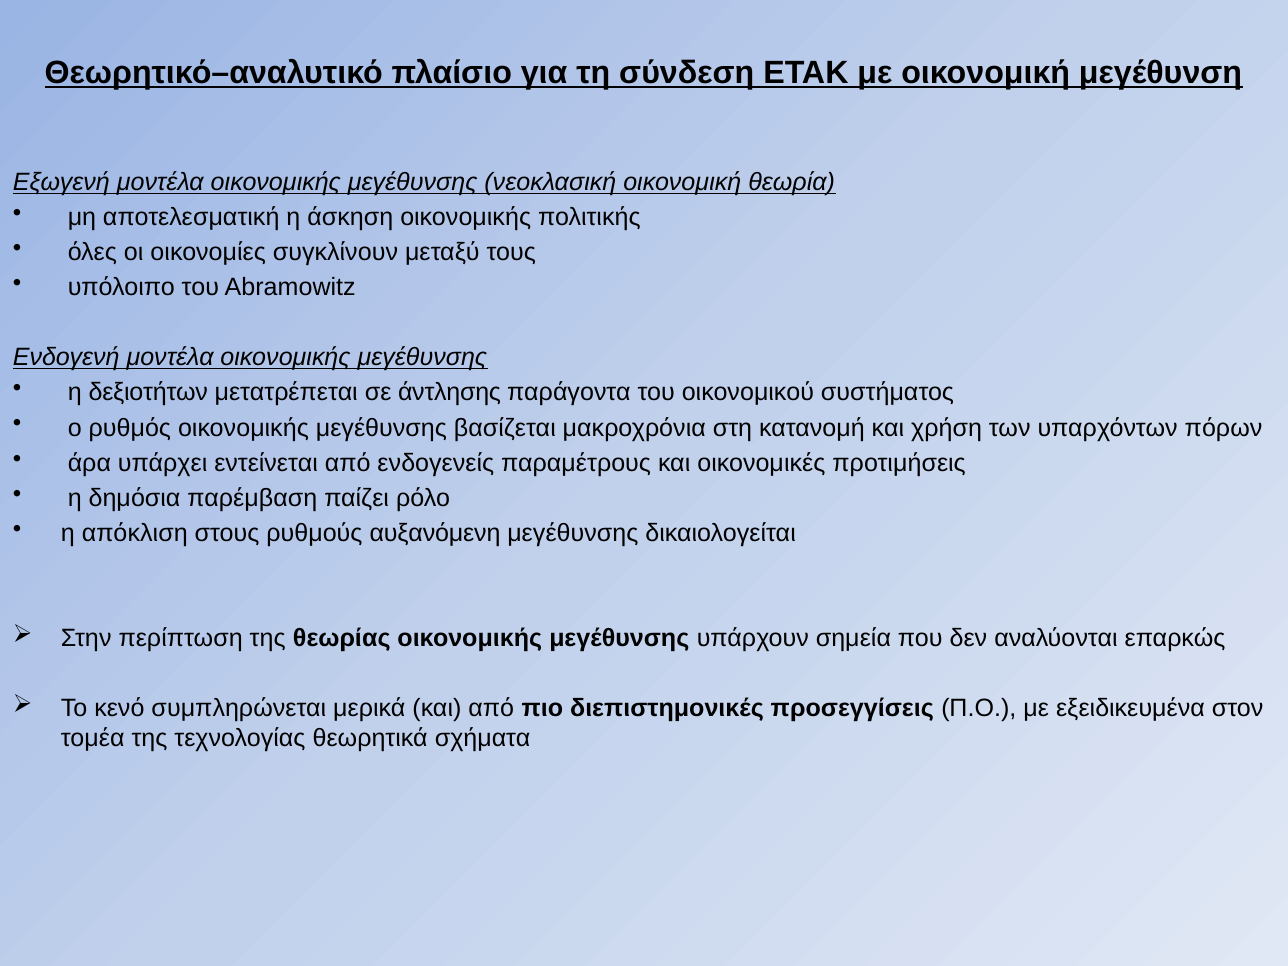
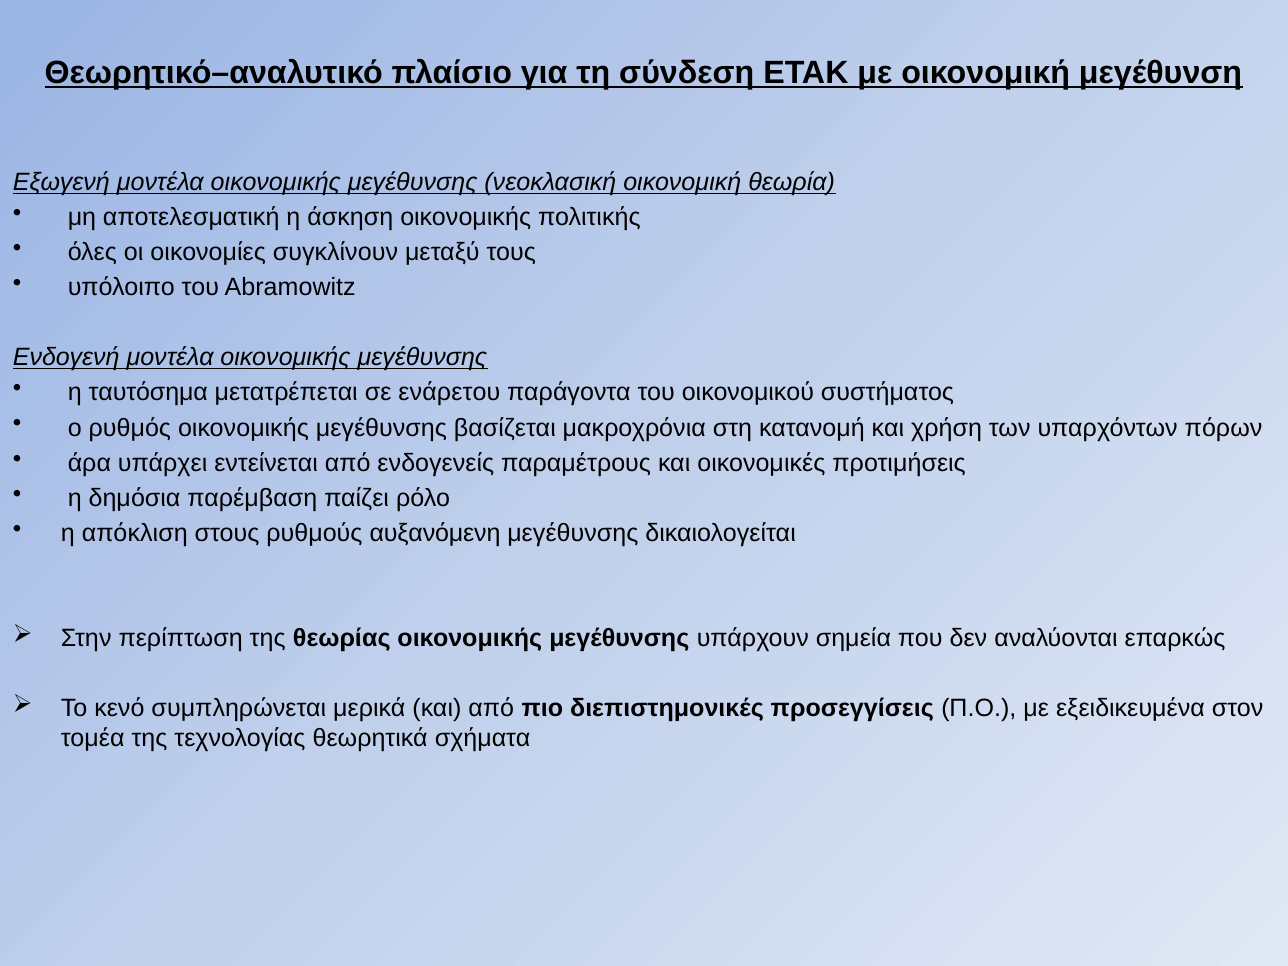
δεξιοτήτων: δεξιοτήτων -> ταυτόσημα
άντλησης: άντλησης -> ενάρετου
